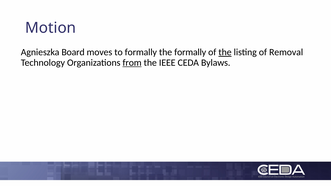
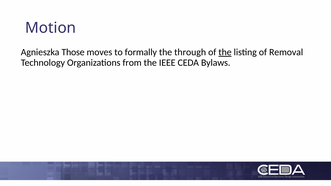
Board: Board -> Those
the formally: formally -> through
from underline: present -> none
